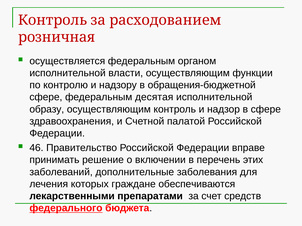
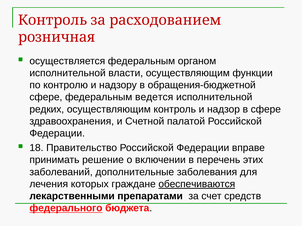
десятая: десятая -> ведется
образу: образу -> редких
46: 46 -> 18
обеспечиваются underline: none -> present
